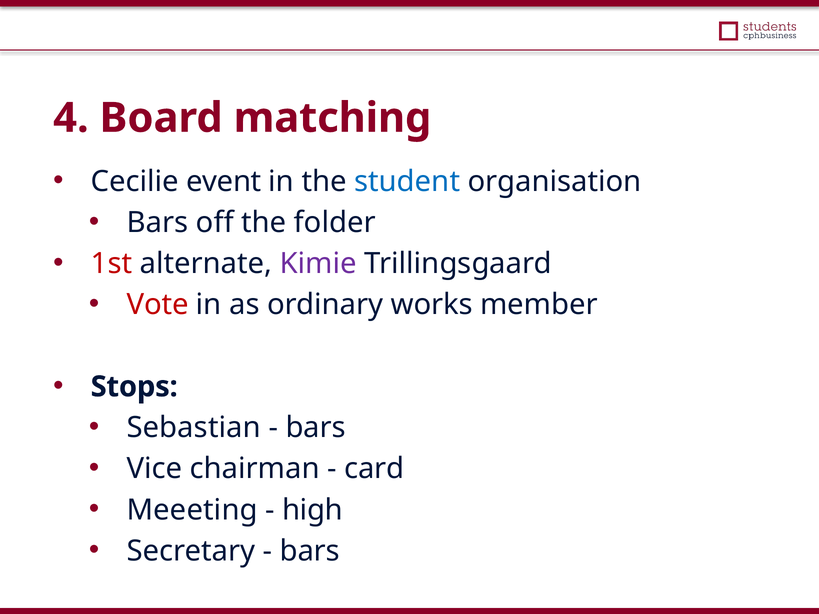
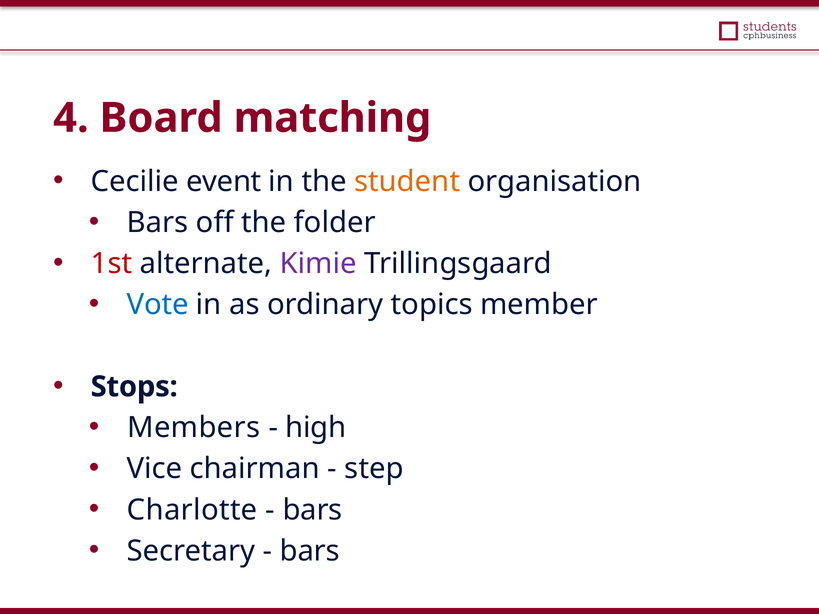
student colour: blue -> orange
Vote colour: red -> blue
works: works -> topics
Sebastian: Sebastian -> Members
bars at (316, 428): bars -> high
card: card -> step
Meeeting: Meeeting -> Charlotte
high at (313, 510): high -> bars
